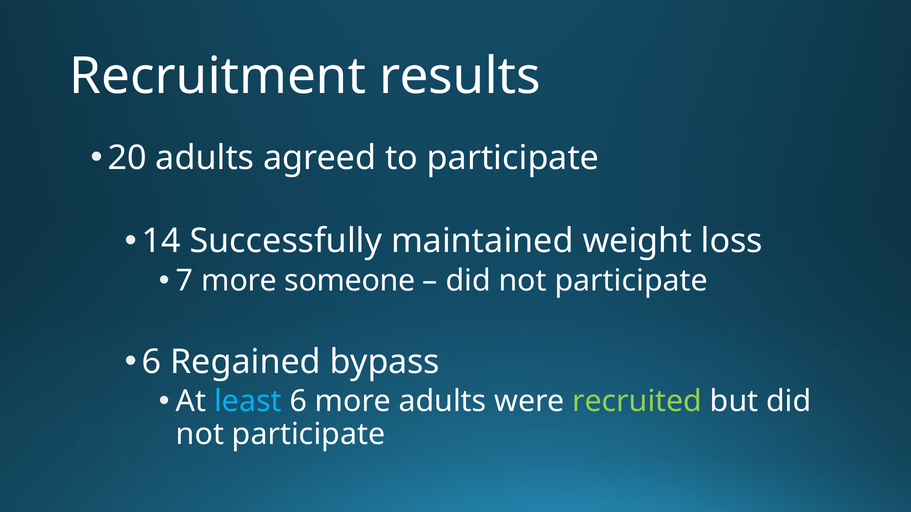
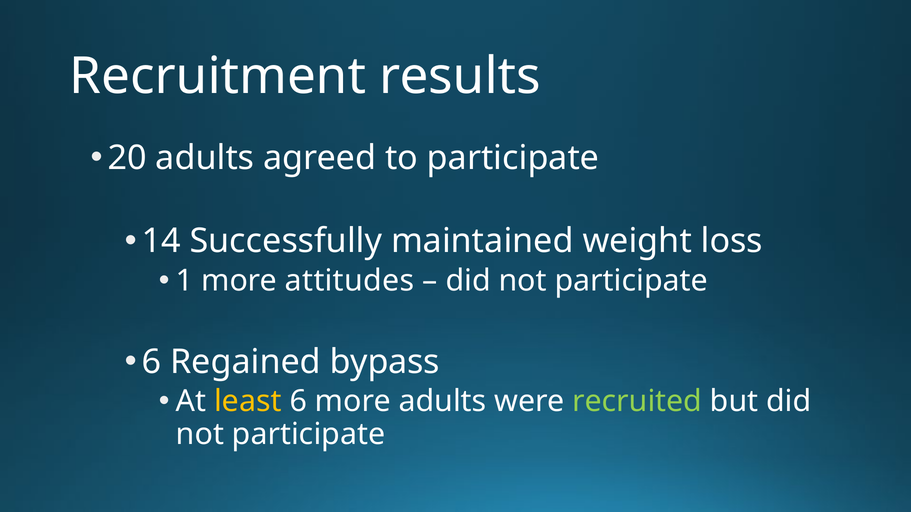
7: 7 -> 1
someone: someone -> attitudes
least colour: light blue -> yellow
